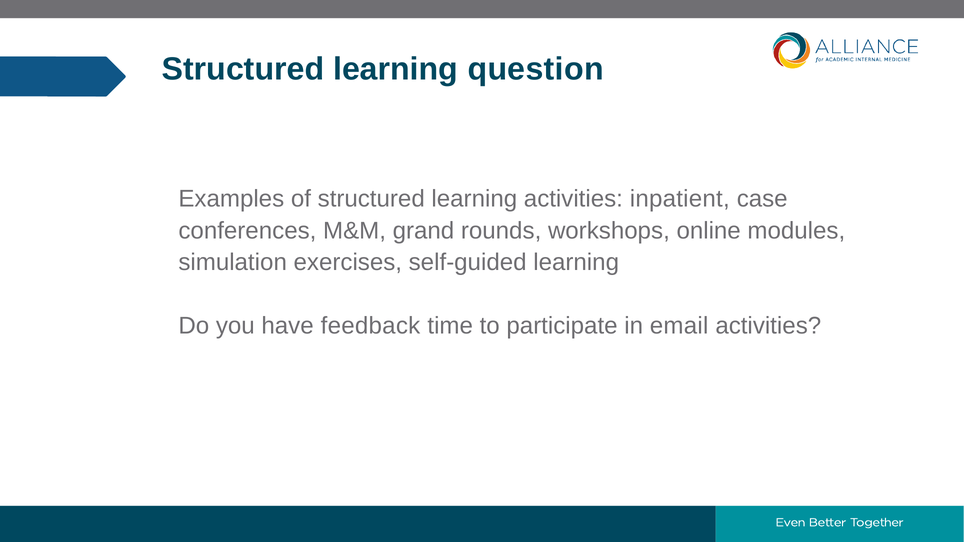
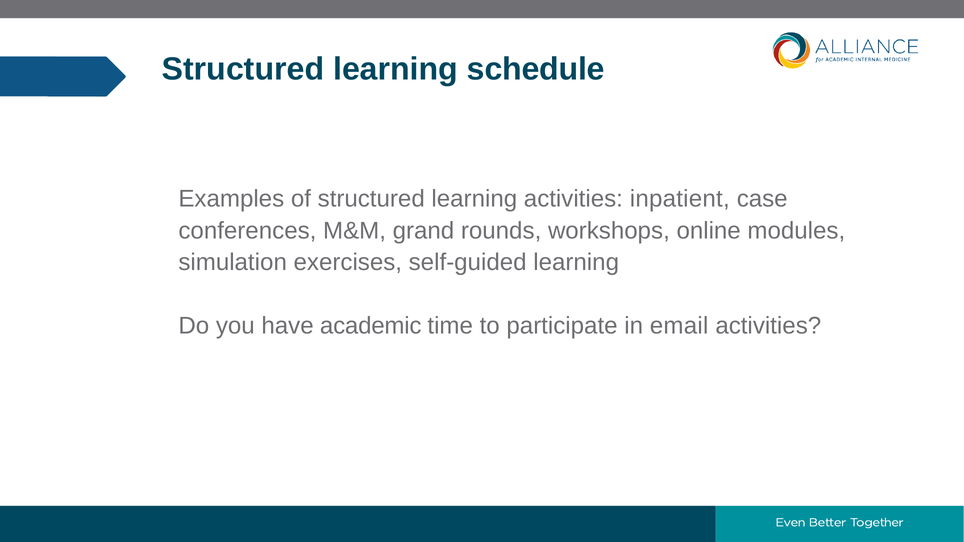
question: question -> schedule
feedback: feedback -> academic
